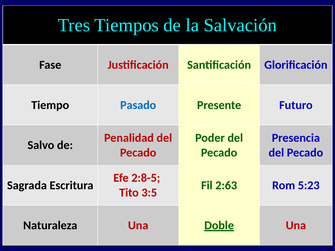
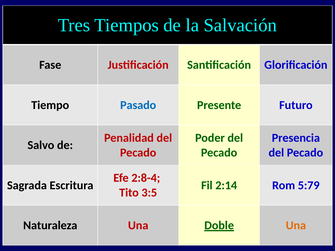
2:8-5: 2:8-5 -> 2:8-4
2:63: 2:63 -> 2:14
5:23: 5:23 -> 5:79
Una at (296, 226) colour: red -> orange
